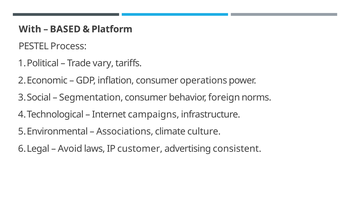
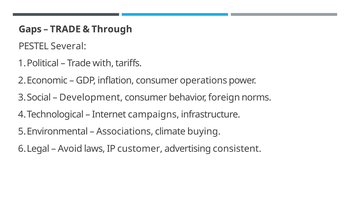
With: With -> Gaps
BASED at (65, 29): BASED -> TRADE
Platform: Platform -> Through
Process: Process -> Several
vary: vary -> with
Segmentation: Segmentation -> Development
culture: culture -> buying
